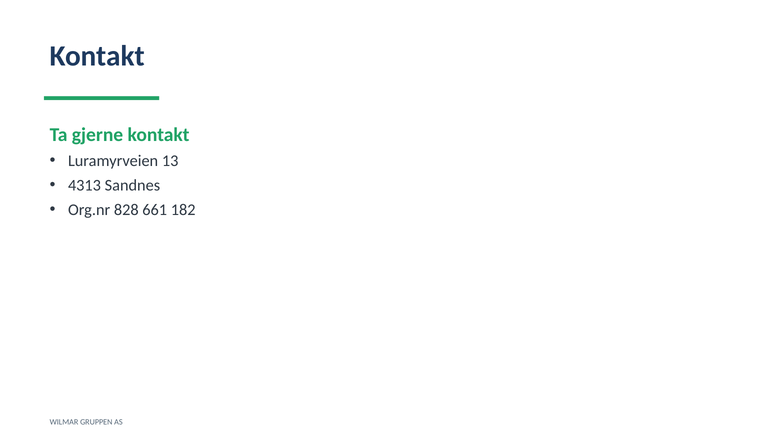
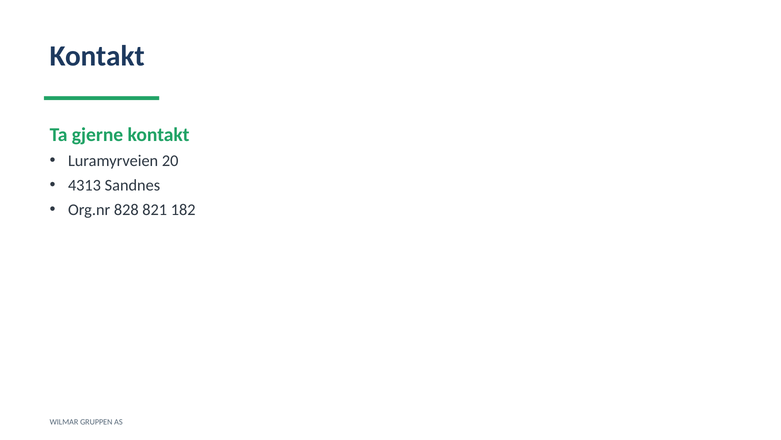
13: 13 -> 20
661: 661 -> 821
